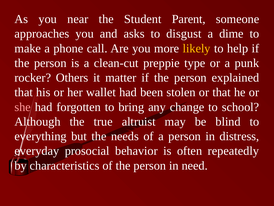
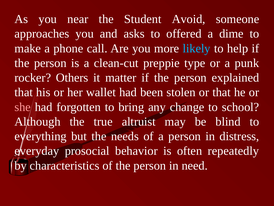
Parent: Parent -> Avoid
disgust: disgust -> offered
likely colour: yellow -> light blue
